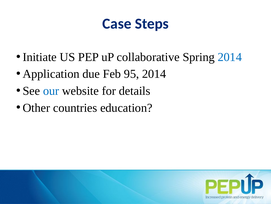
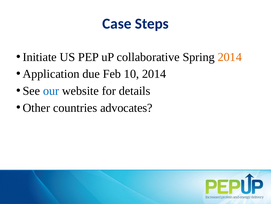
2014 at (230, 57) colour: blue -> orange
95: 95 -> 10
education: education -> advocates
